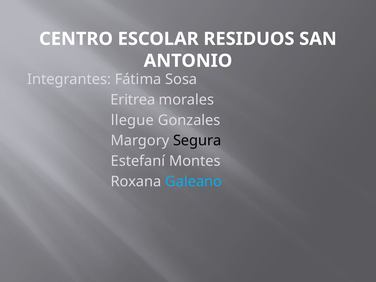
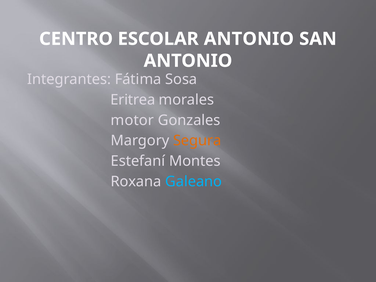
ESCOLAR RESIDUOS: RESIDUOS -> ANTONIO
llegue: llegue -> motor
Segura colour: black -> orange
